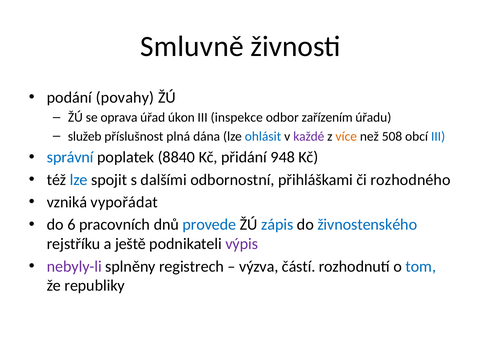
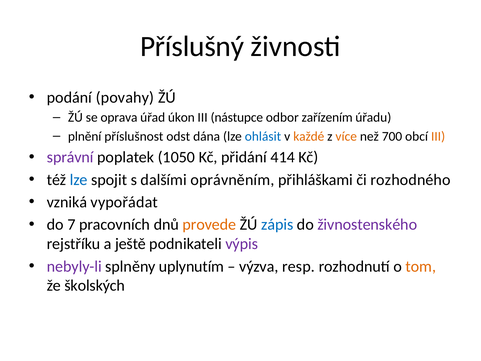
Smluvně: Smluvně -> Příslušný
inspekce: inspekce -> nástupce
služeb: služeb -> plnění
plná: plná -> odst
každé colour: purple -> orange
508: 508 -> 700
III at (438, 136) colour: blue -> orange
správní colour: blue -> purple
8840: 8840 -> 1050
948: 948 -> 414
odbornostní: odbornostní -> oprávněním
6: 6 -> 7
provede colour: blue -> orange
živnostenského colour: blue -> purple
registrech: registrech -> uplynutím
částí: částí -> resp
tom colour: blue -> orange
republiky: republiky -> školských
